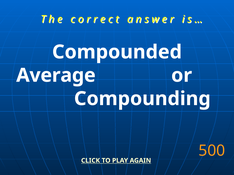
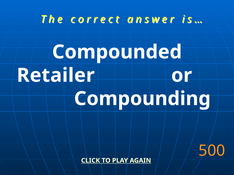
Average: Average -> Retailer
